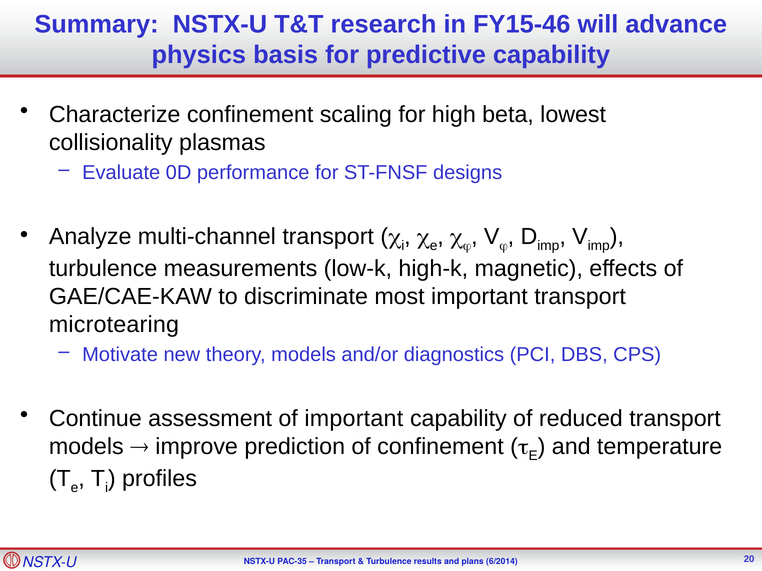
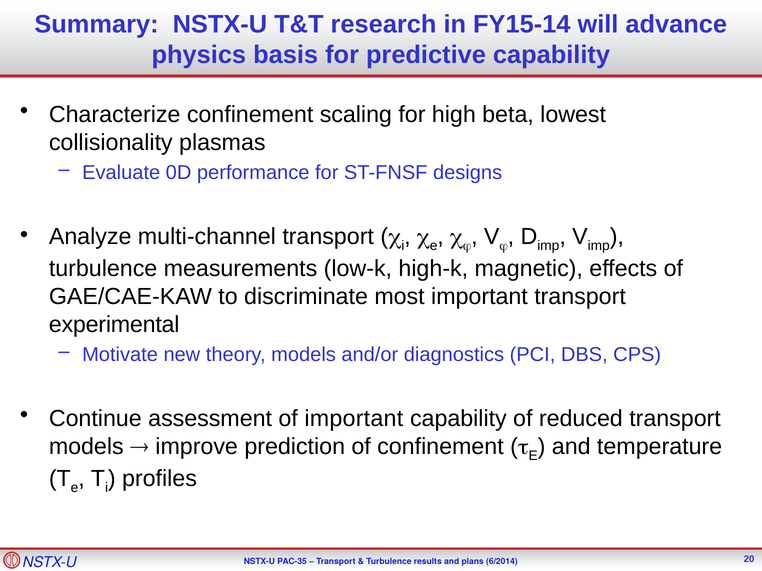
FY15-46: FY15-46 -> FY15-14
microtearing: microtearing -> experimental
